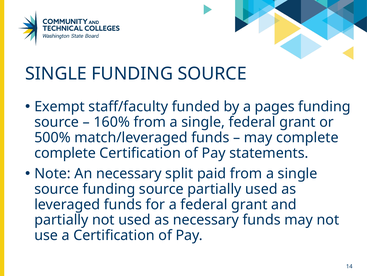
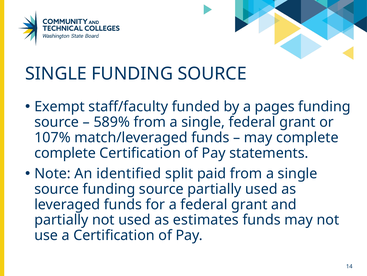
160%: 160% -> 589%
500%: 500% -> 107%
An necessary: necessary -> identified
as necessary: necessary -> estimates
